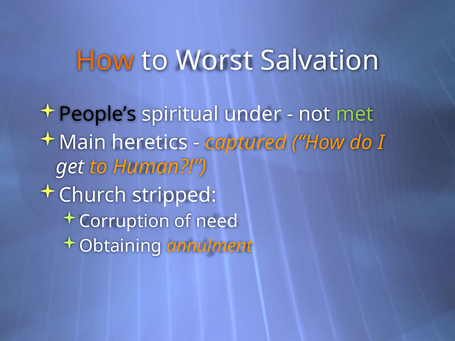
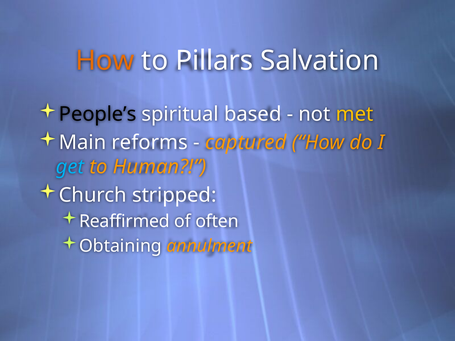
Worst: Worst -> Pillars
under: under -> based
met colour: light green -> yellow
heretics: heretics -> reforms
get colour: white -> light blue
Corruption: Corruption -> Reaffirmed
need: need -> often
